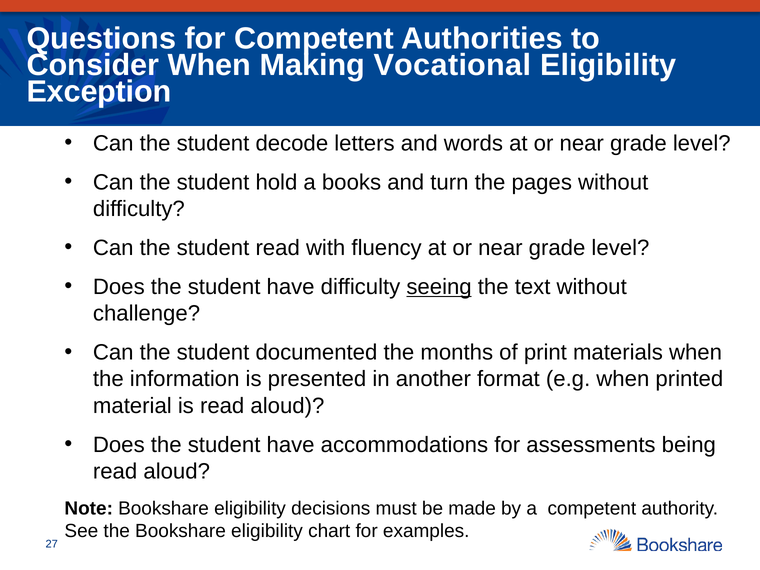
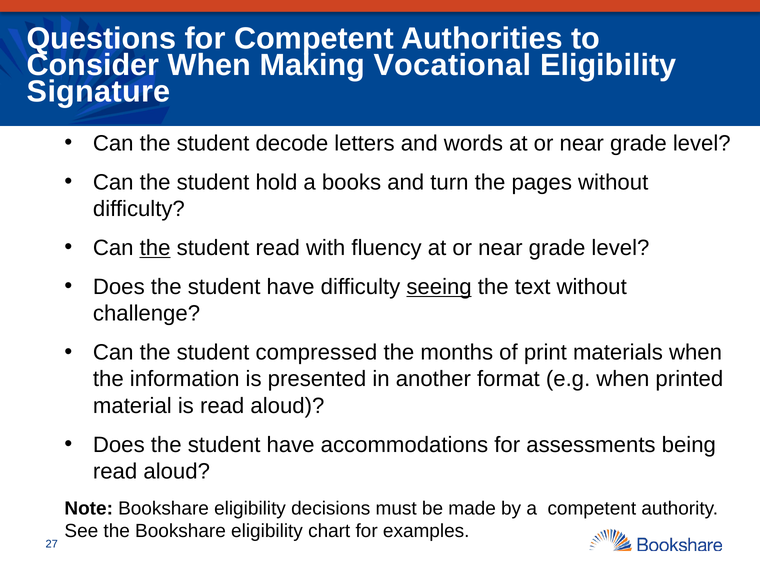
Exception: Exception -> Signature
the at (155, 248) underline: none -> present
documented: documented -> compressed
